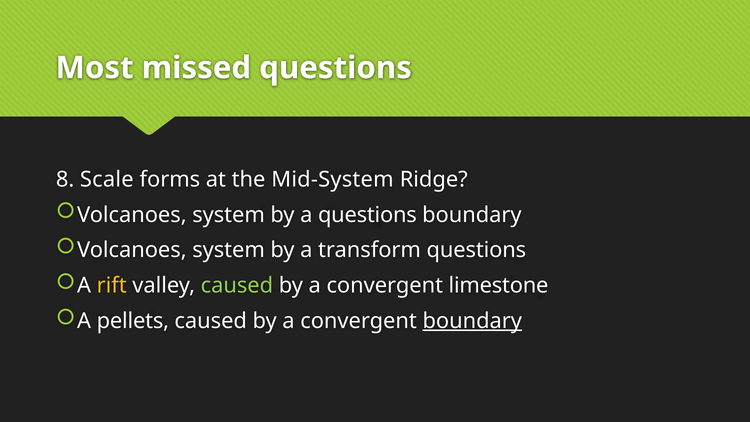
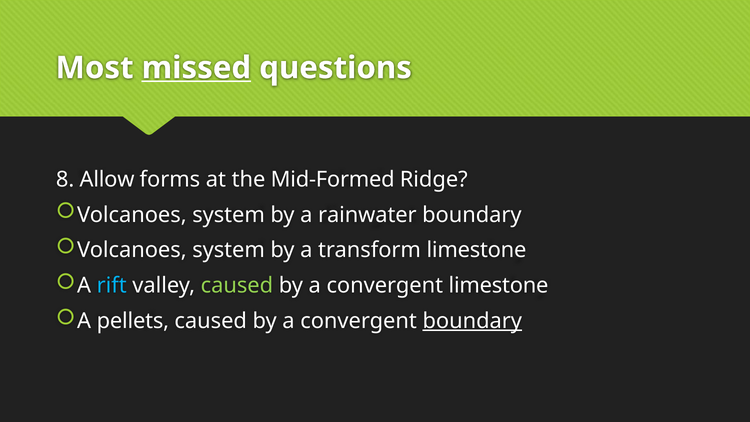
missed underline: none -> present
Scale: Scale -> Allow
Mid-System: Mid-System -> Mid-Formed
a questions: questions -> rainwater
transform questions: questions -> limestone
rift colour: yellow -> light blue
